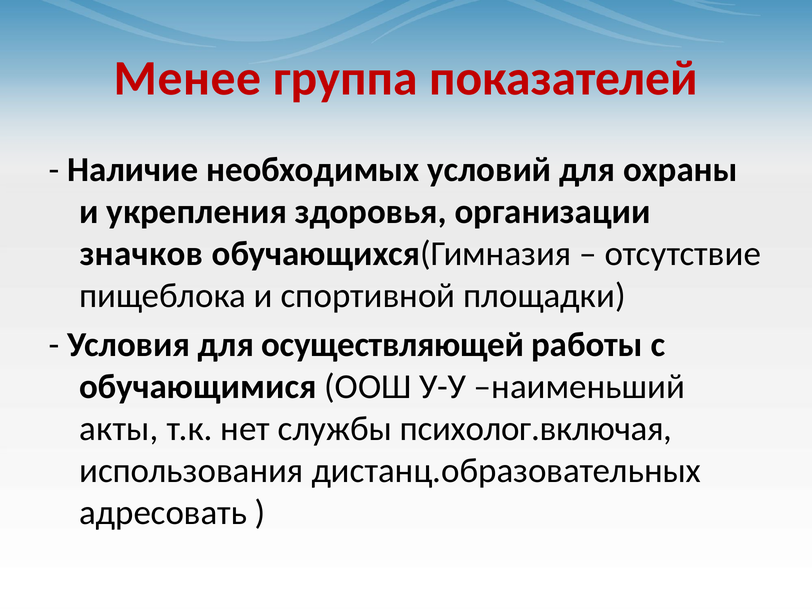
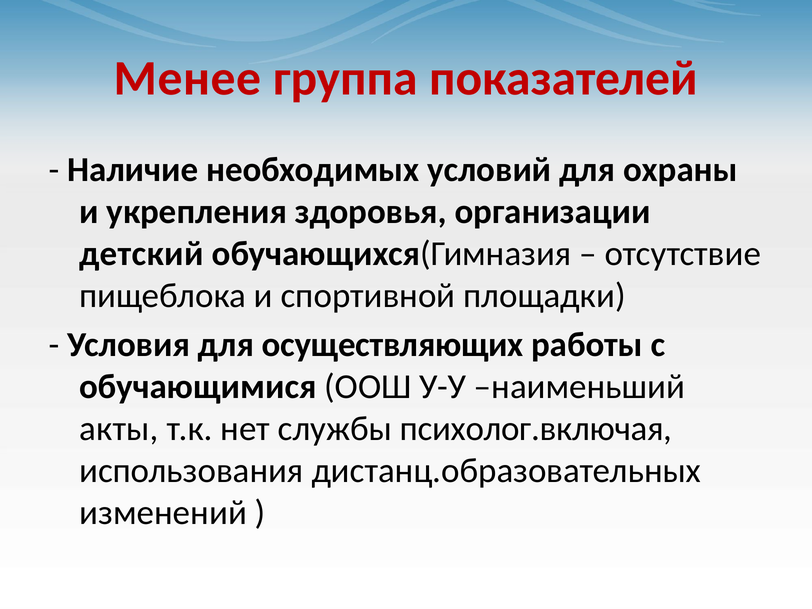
значков: значков -> детский
осуществляющей: осуществляющей -> осуществляющих
адресовать: адресовать -> изменений
